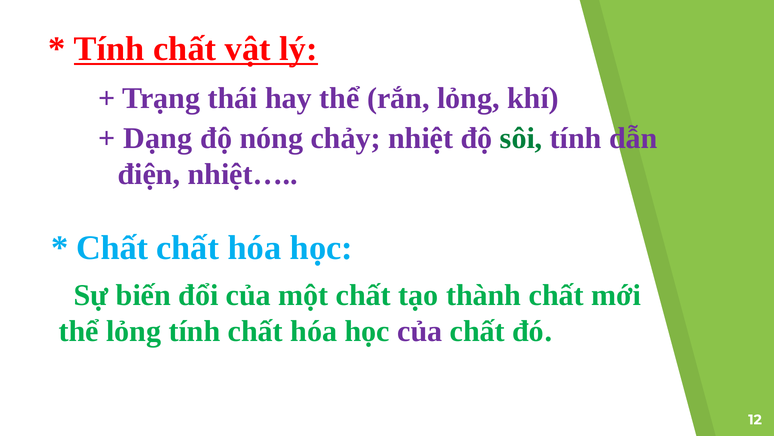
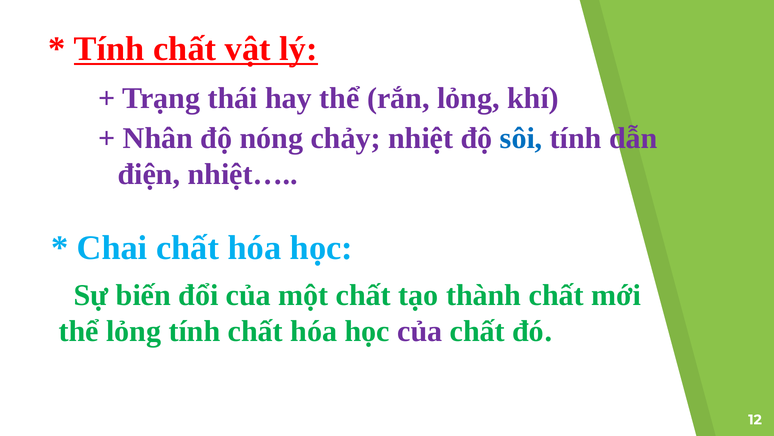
Dạng: Dạng -> Nhân
sôi colour: green -> blue
Chất at (112, 248): Chất -> Chai
